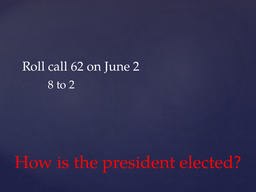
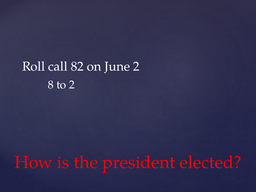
62: 62 -> 82
